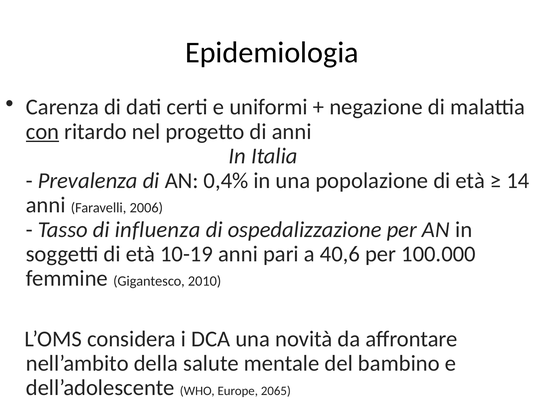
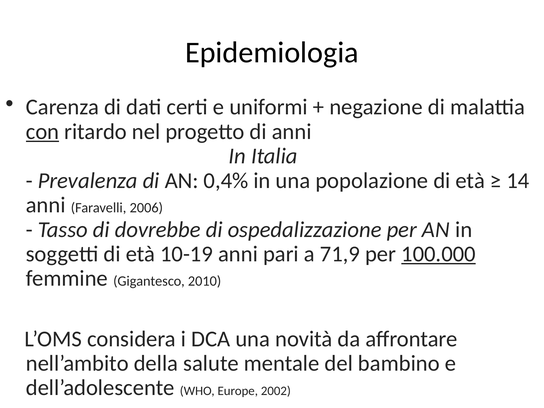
influenza: influenza -> dovrebbe
40,6: 40,6 -> 71,9
100.000 underline: none -> present
2065: 2065 -> 2002
